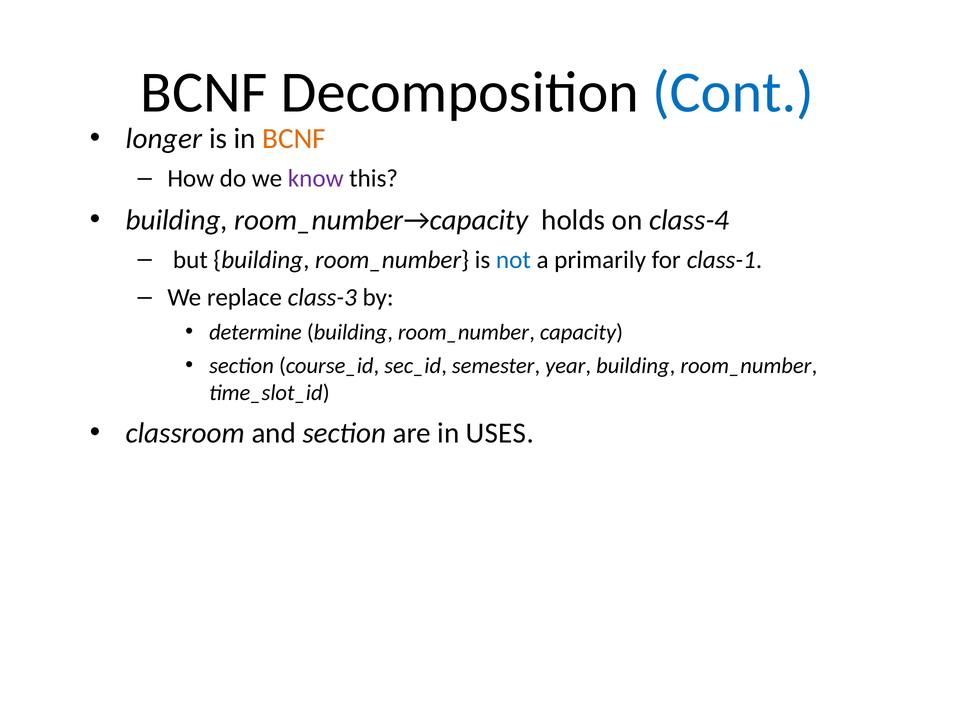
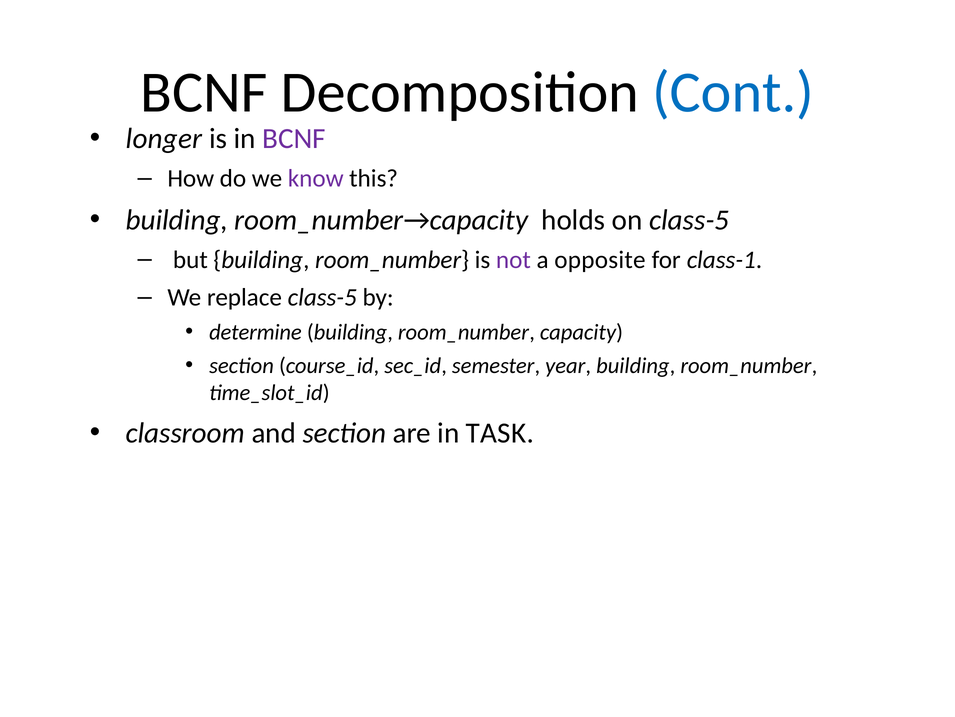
BCNF at (294, 139) colour: orange -> purple
on class-4: class-4 -> class-5
not colour: blue -> purple
primarily: primarily -> opposite
replace class-3: class-3 -> class-5
USES: USES -> TASK
